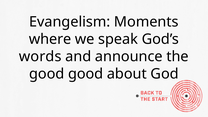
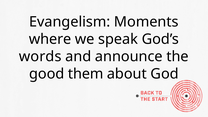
good good: good -> them
